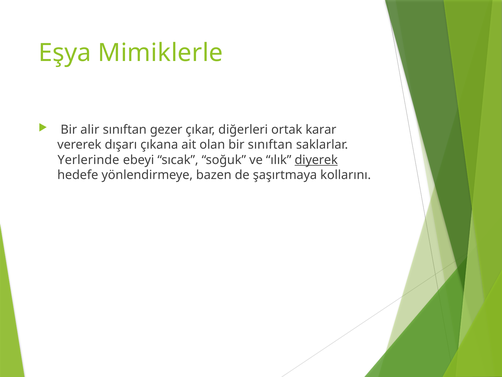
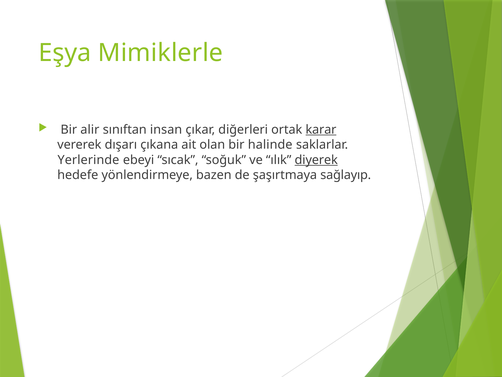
gezer: gezer -> insan
karar underline: none -> present
bir sınıftan: sınıftan -> halinde
kollarını: kollarını -> sağlayıp
